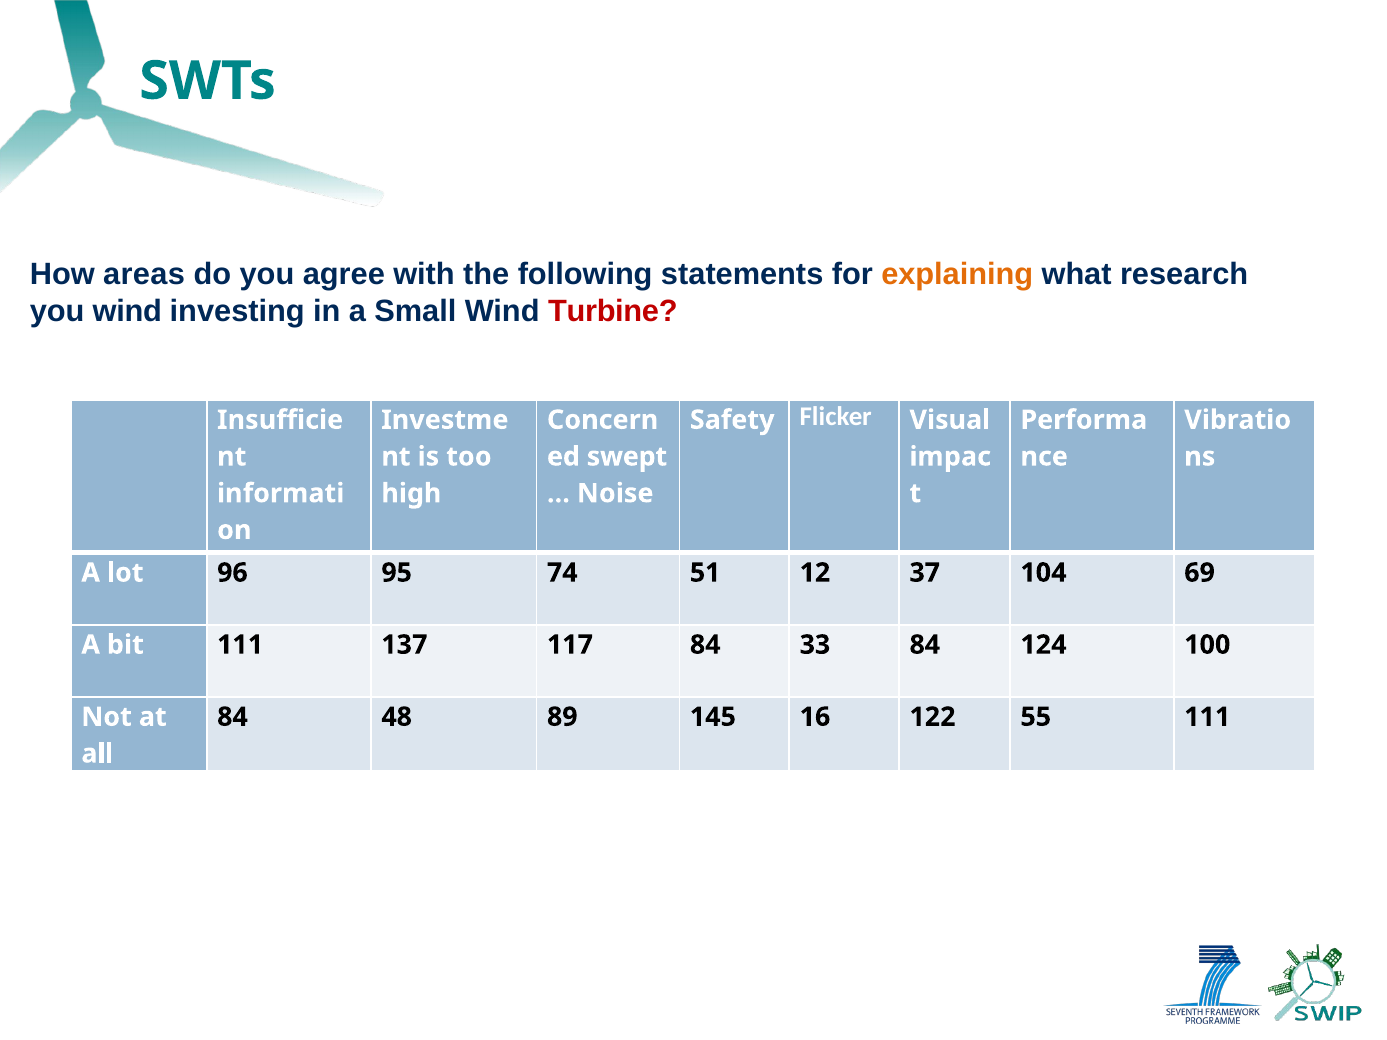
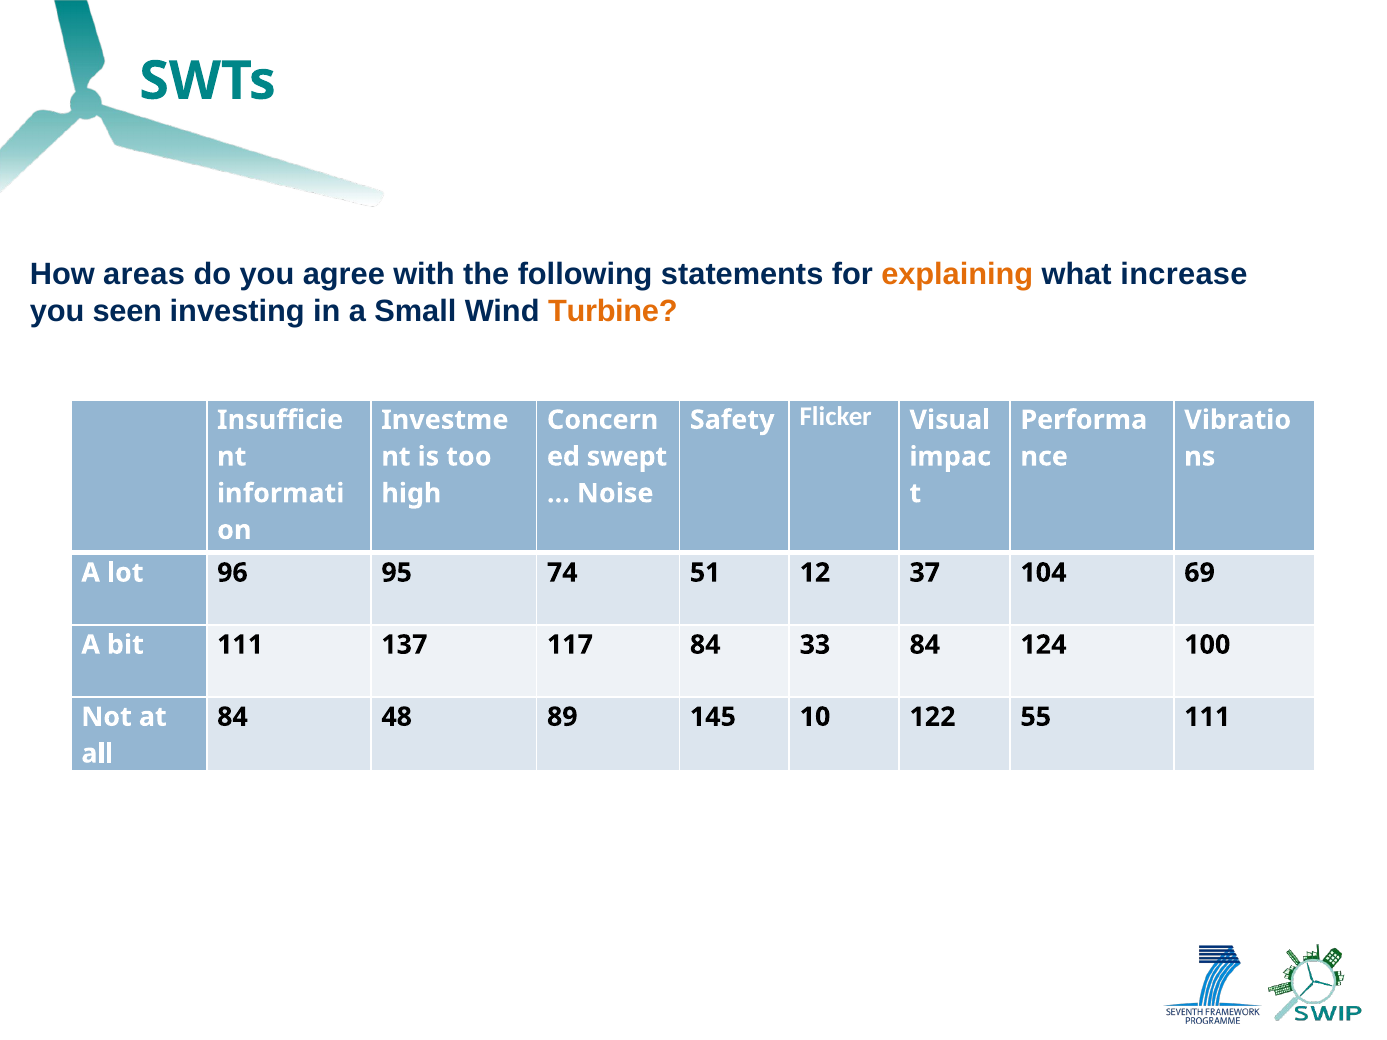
research: research -> increase
you wind: wind -> seen
Turbine colour: red -> orange
16: 16 -> 10
